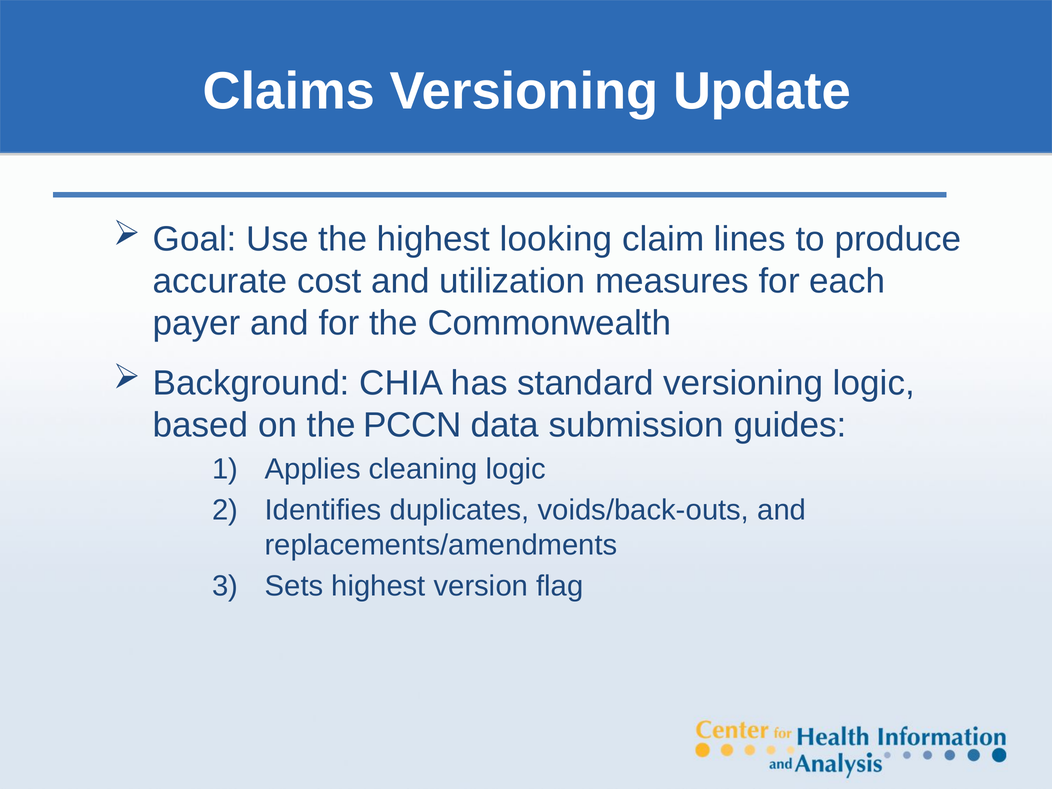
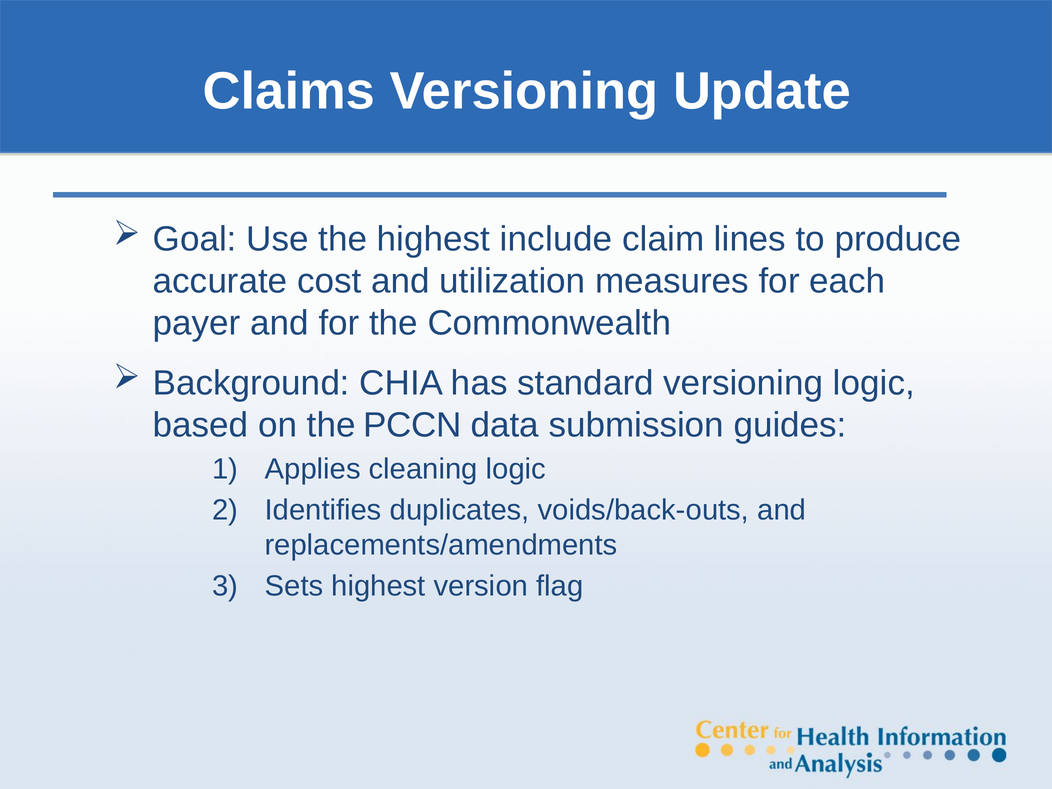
looking: looking -> include
